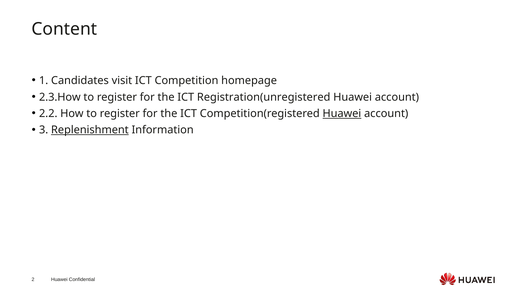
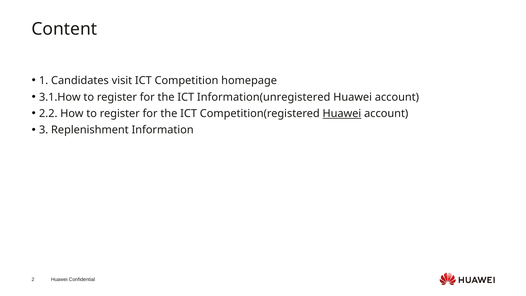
2.3.How: 2.3.How -> 3.1.How
Registration(unregistered: Registration(unregistered -> Information(unregistered
Replenishment underline: present -> none
